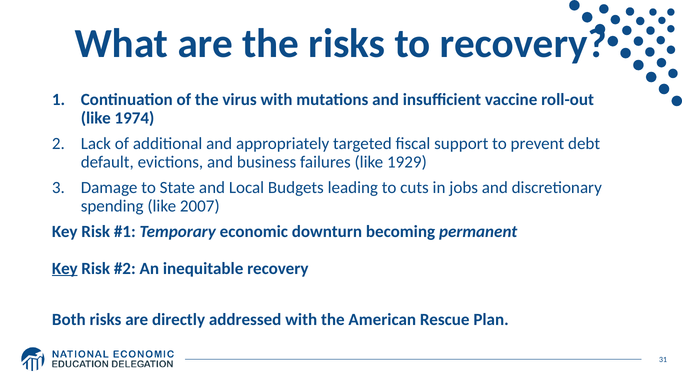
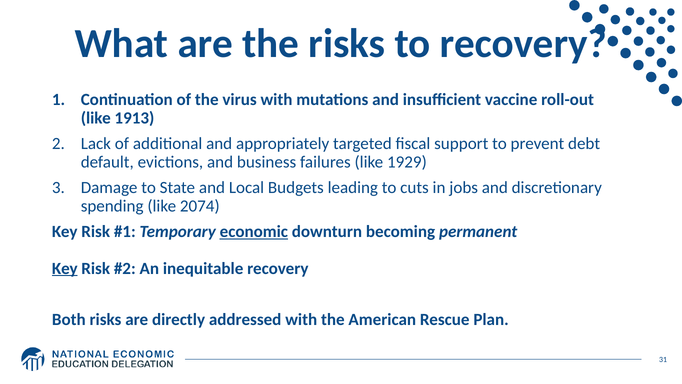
1974: 1974 -> 1913
2007: 2007 -> 2074
economic underline: none -> present
